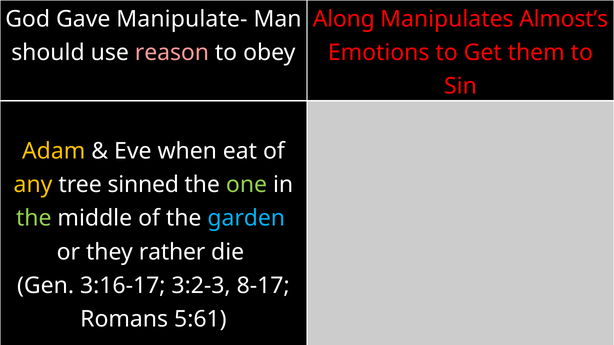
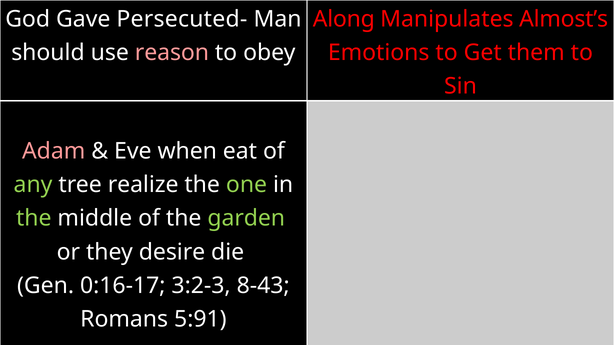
Manipulate-: Manipulate- -> Persecuted-
Adam colour: yellow -> pink
any colour: yellow -> light green
sinned: sinned -> realize
garden colour: light blue -> light green
rather: rather -> desire
3:16-17: 3:16-17 -> 0:16-17
8-17: 8-17 -> 8-43
5:61: 5:61 -> 5:91
